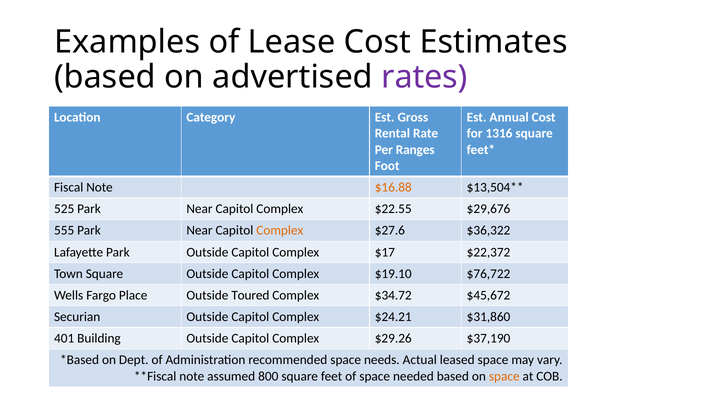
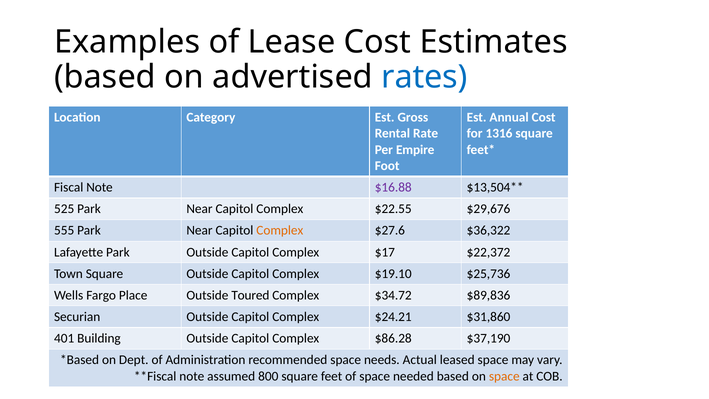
rates colour: purple -> blue
Ranges: Ranges -> Empire
$16.88 colour: orange -> purple
$76,722: $76,722 -> $25,736
$45,672: $45,672 -> $89,836
$29.26: $29.26 -> $86.28
